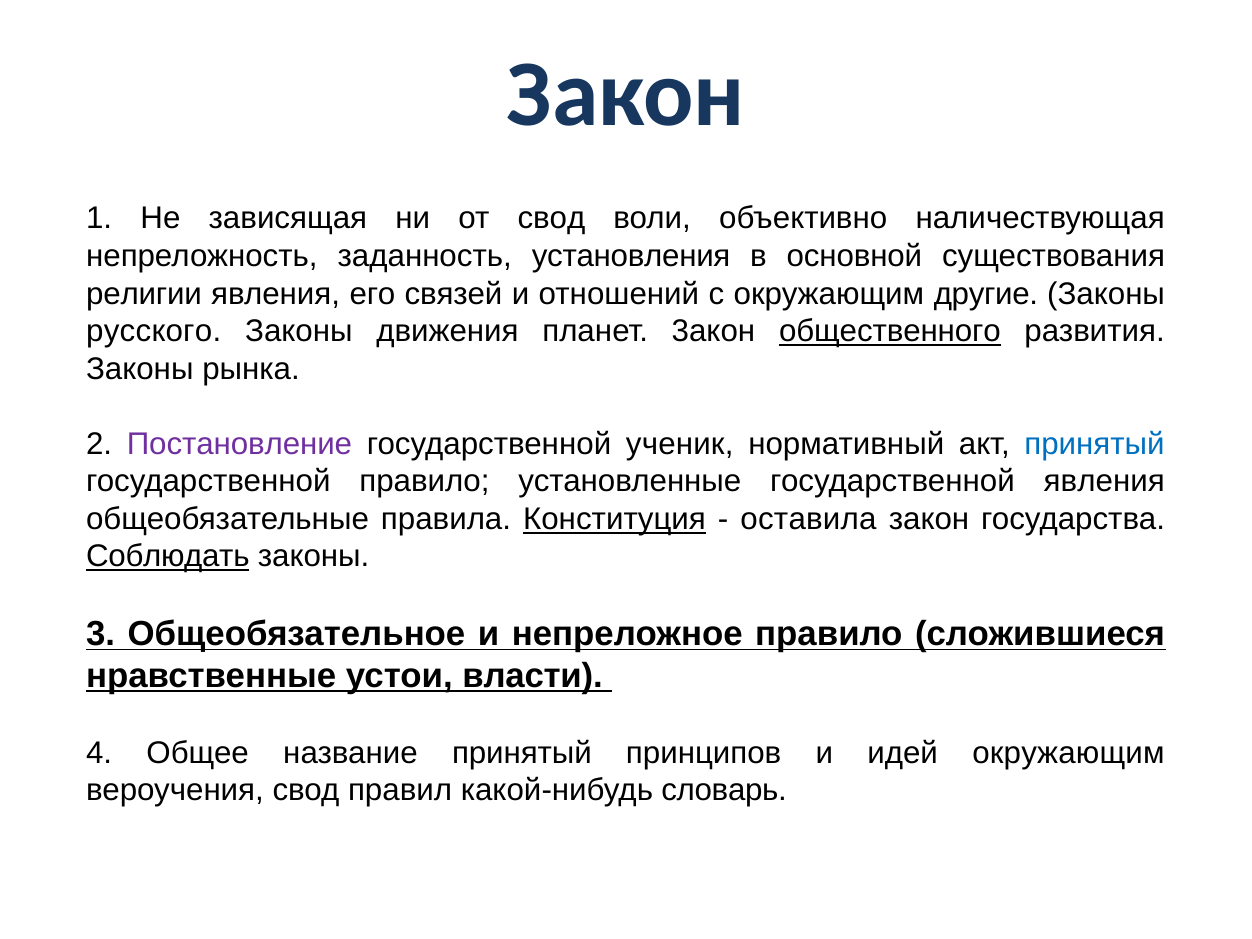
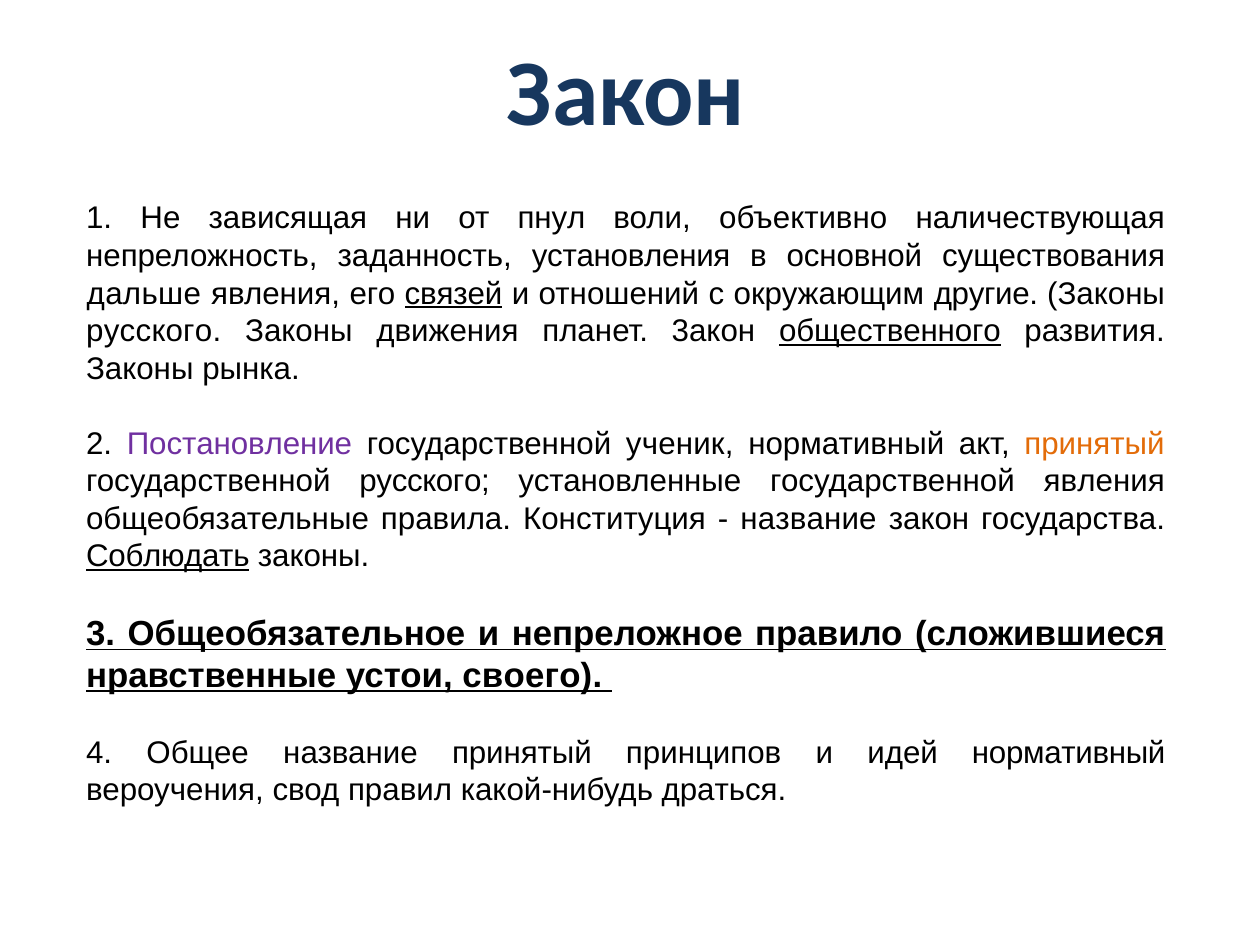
от свод: свод -> пнул
религии: религии -> дальше
связей underline: none -> present
принятый at (1094, 444) colour: blue -> orange
государственной правило: правило -> русского
Конституция underline: present -> none
оставила at (809, 519): оставила -> название
власти: власти -> своего
идей окружающим: окружающим -> нормативный
словарь: словарь -> драться
